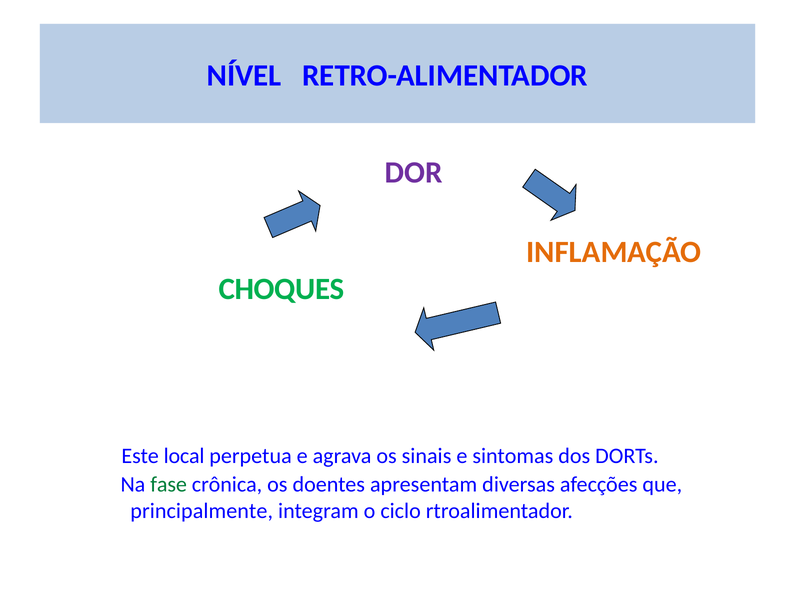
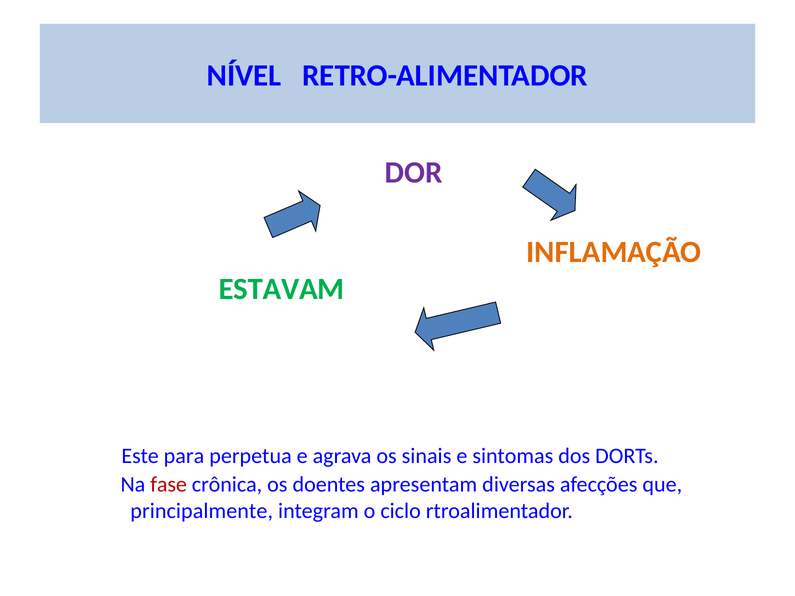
CHOQUES: CHOQUES -> ESTAVAM
local: local -> para
fase colour: green -> red
